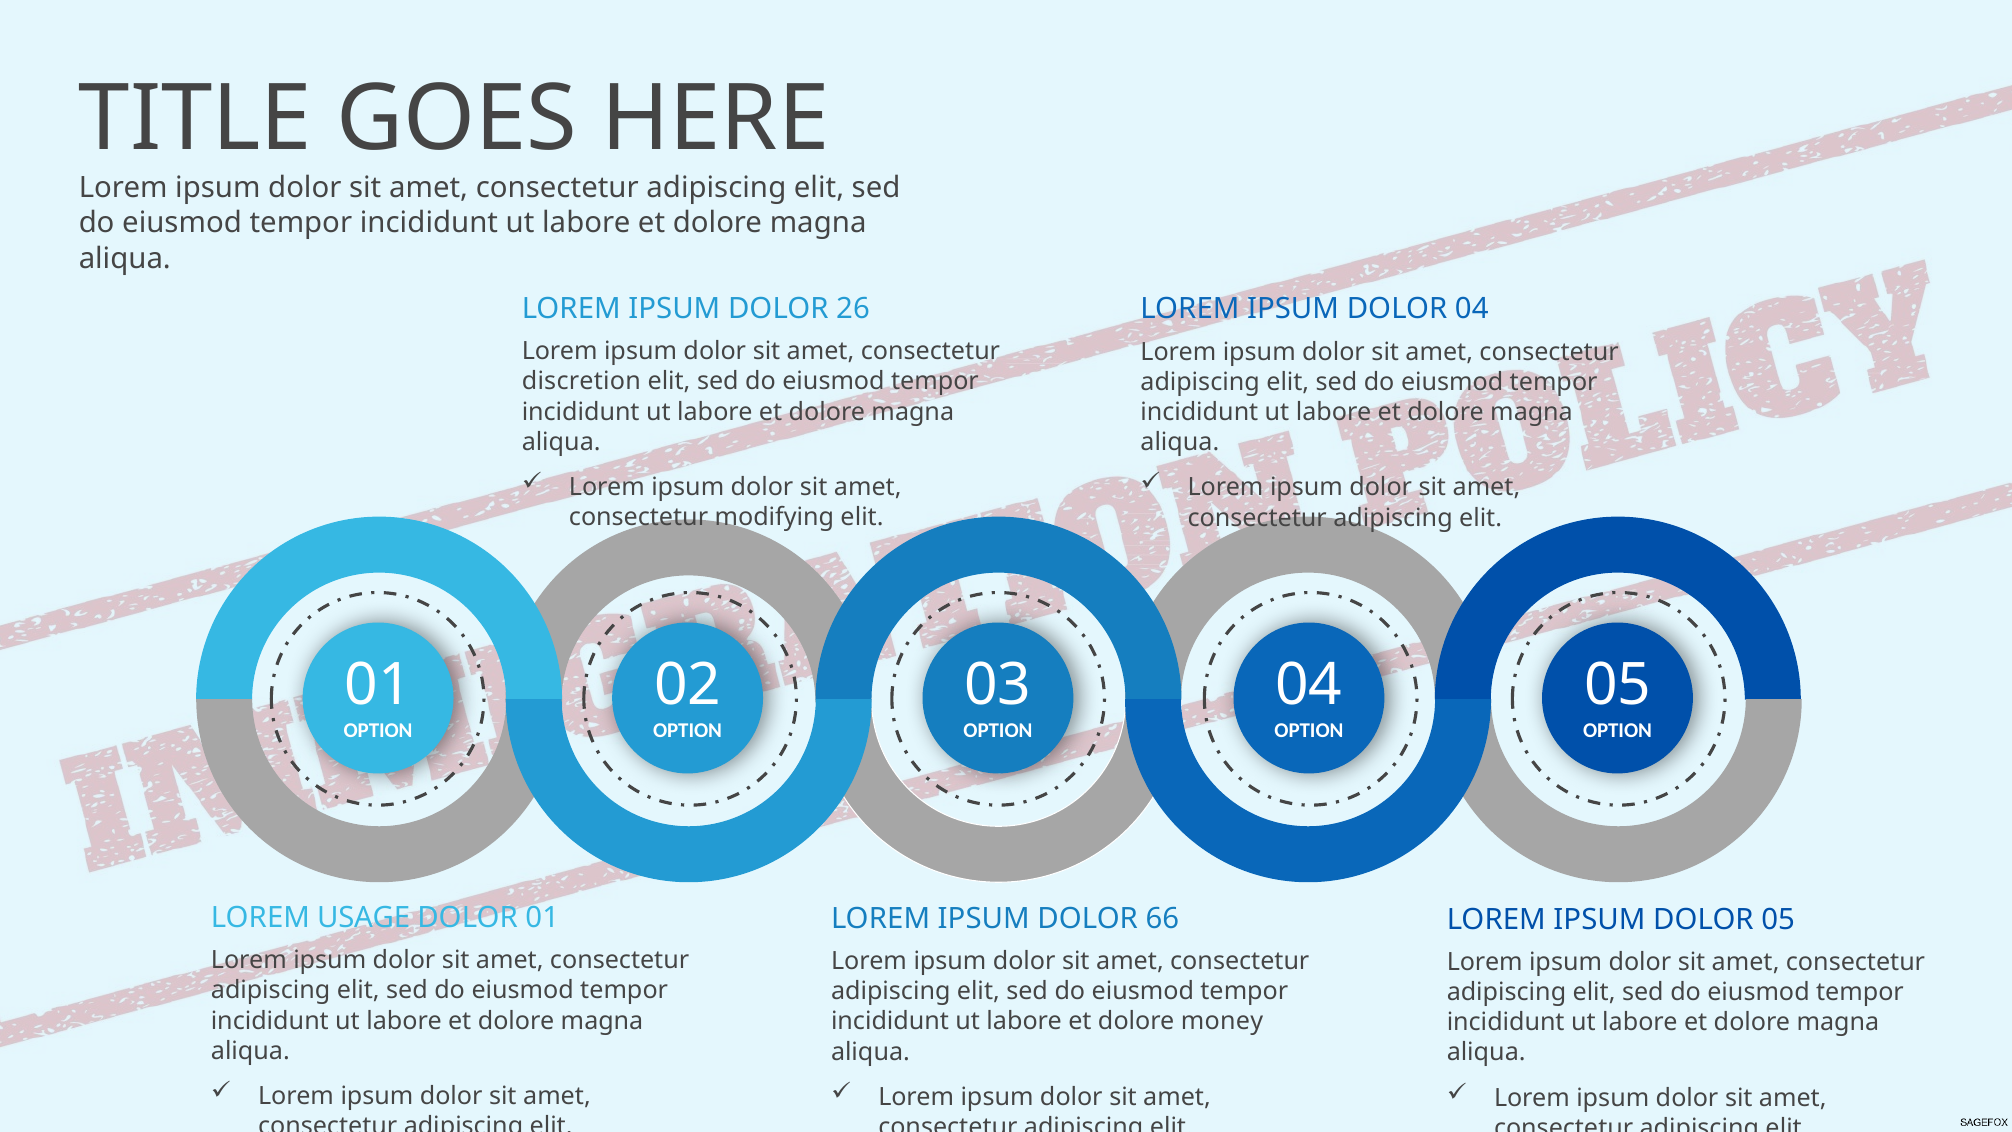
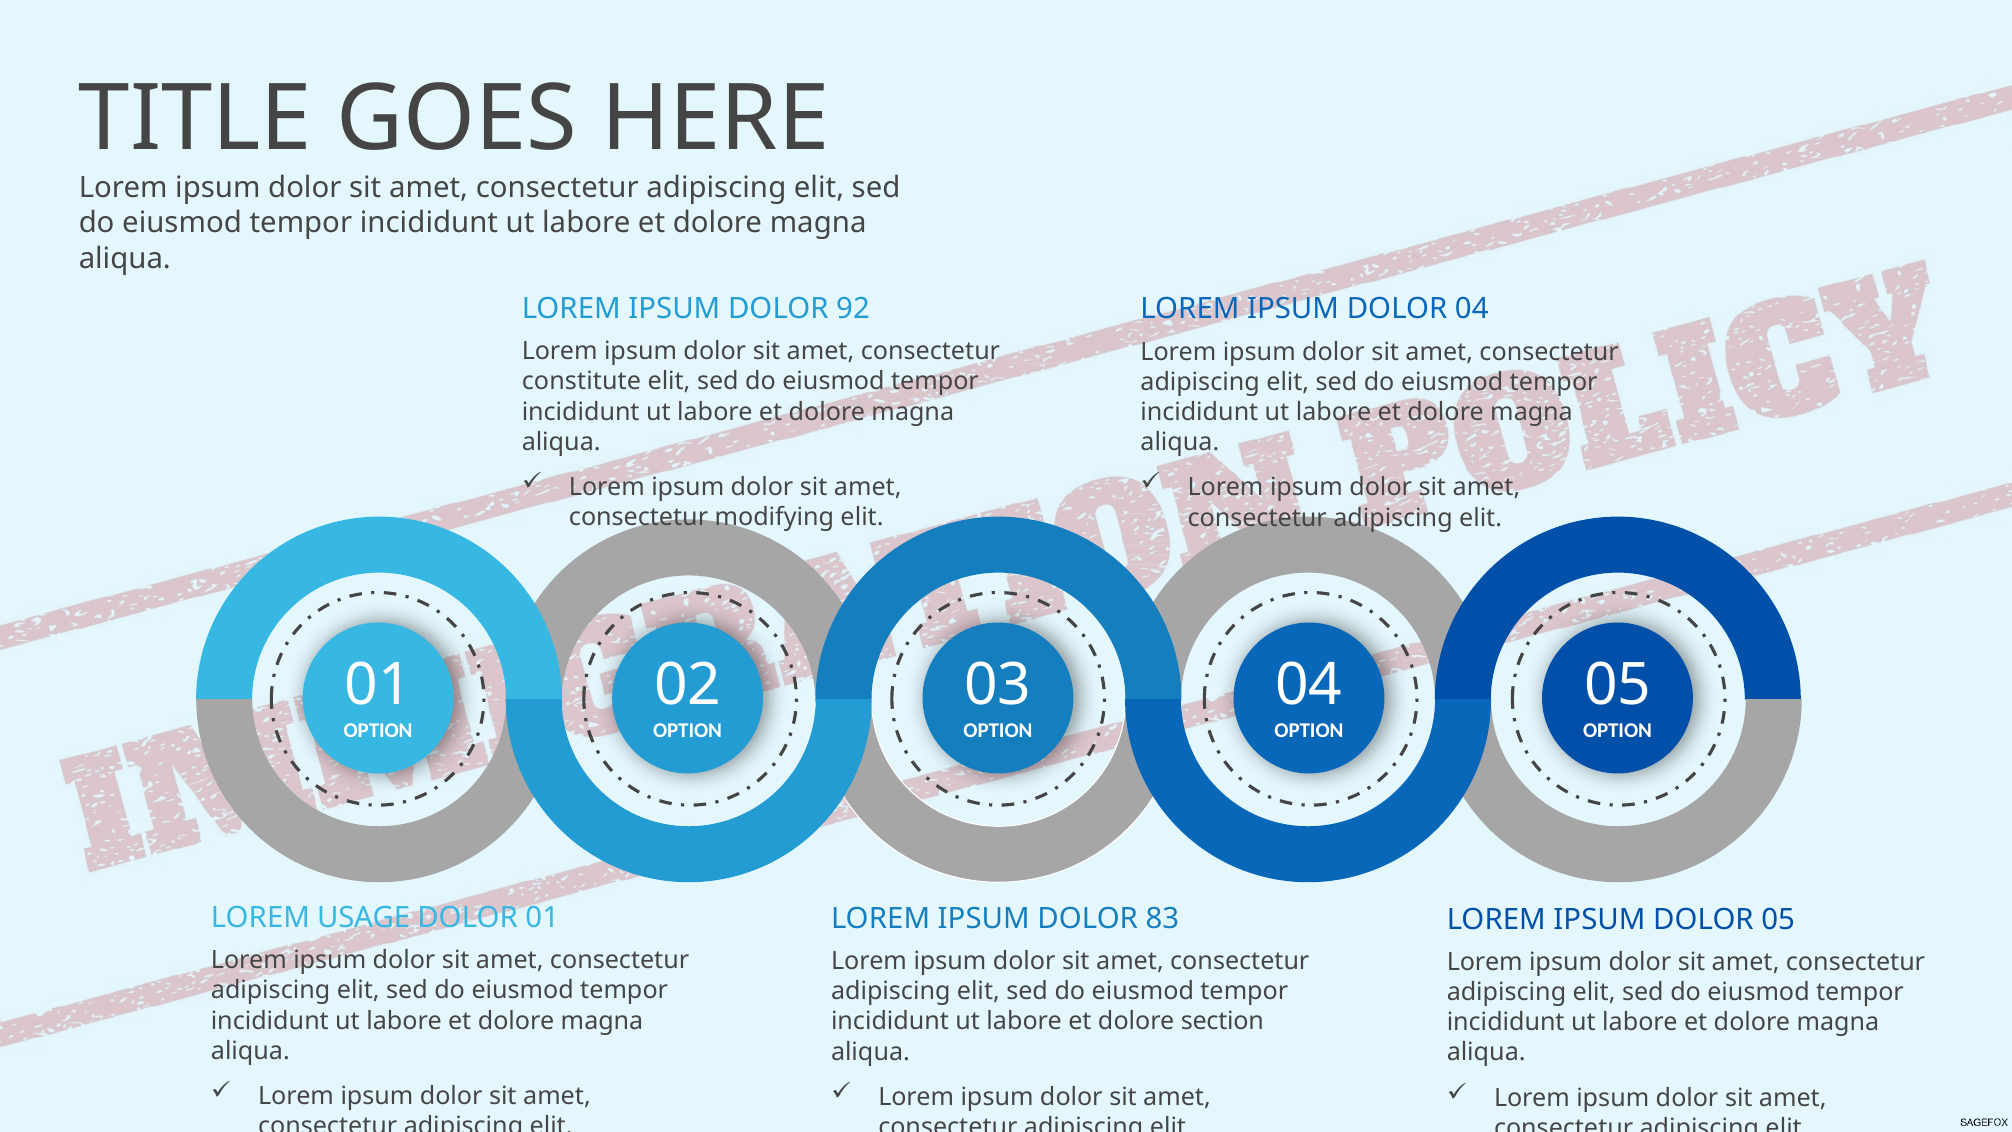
26: 26 -> 92
discretion: discretion -> constitute
66: 66 -> 83
money: money -> section
